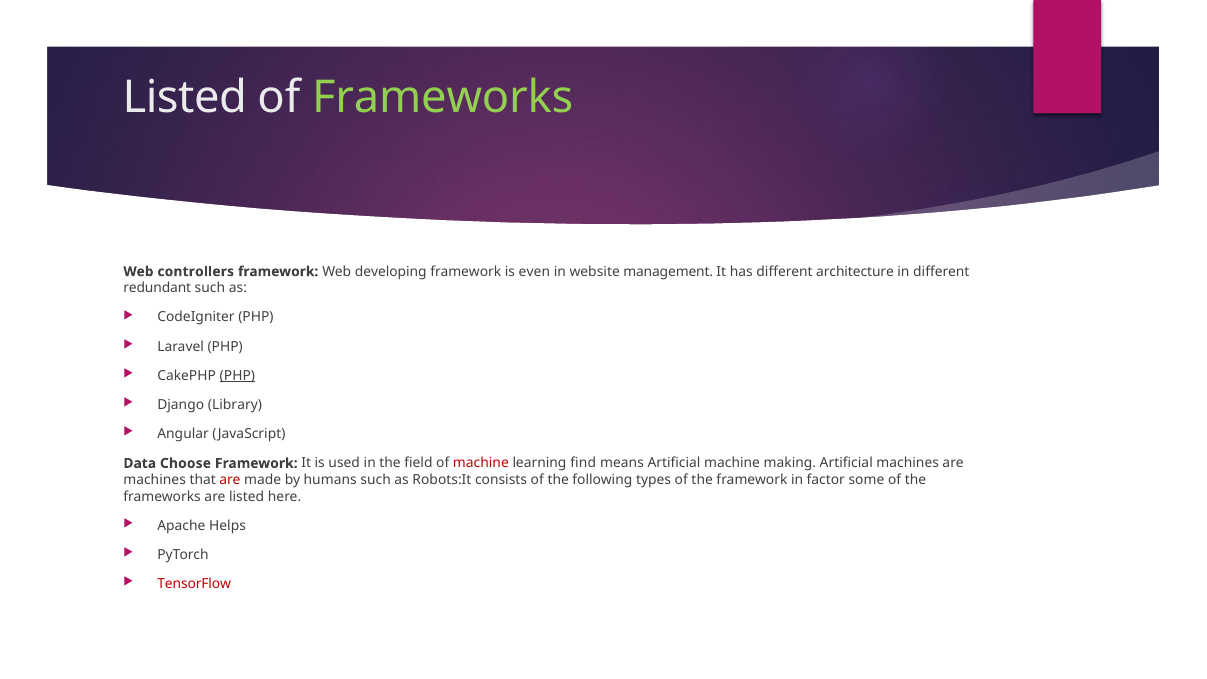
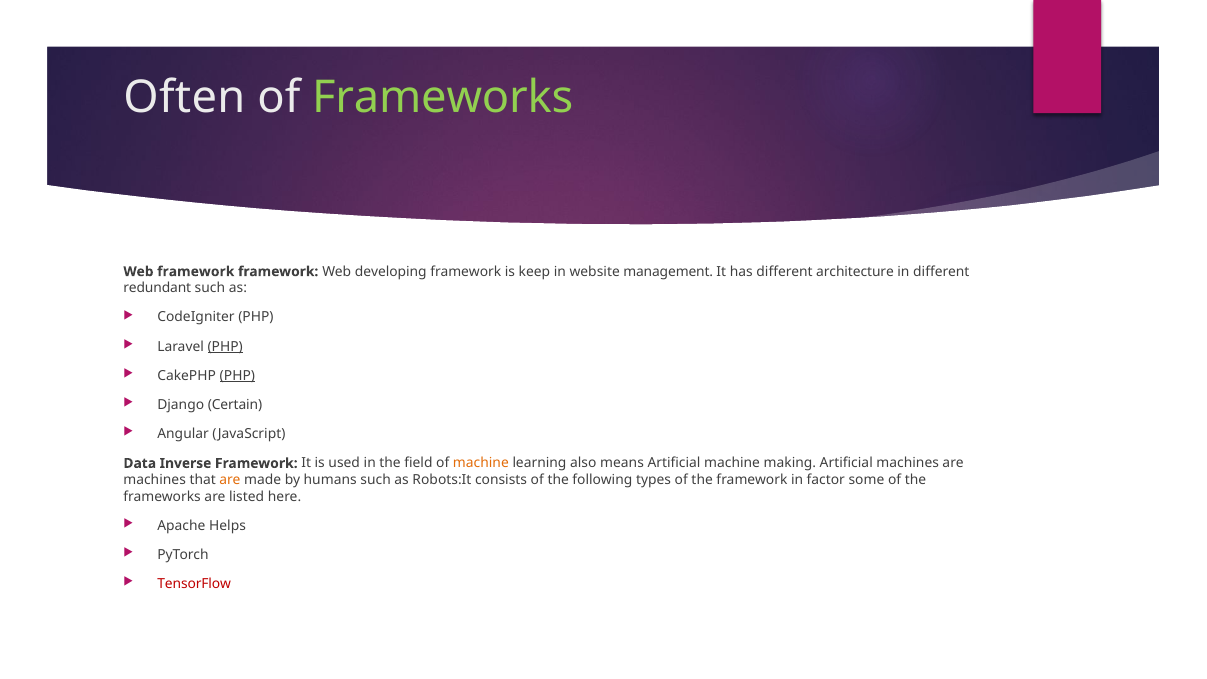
Listed at (185, 98): Listed -> Often
Web controllers: controllers -> framework
even: even -> keep
PHP at (225, 347) underline: none -> present
Library: Library -> Certain
Choose: Choose -> Inverse
machine at (481, 463) colour: red -> orange
find: find -> also
are at (230, 480) colour: red -> orange
